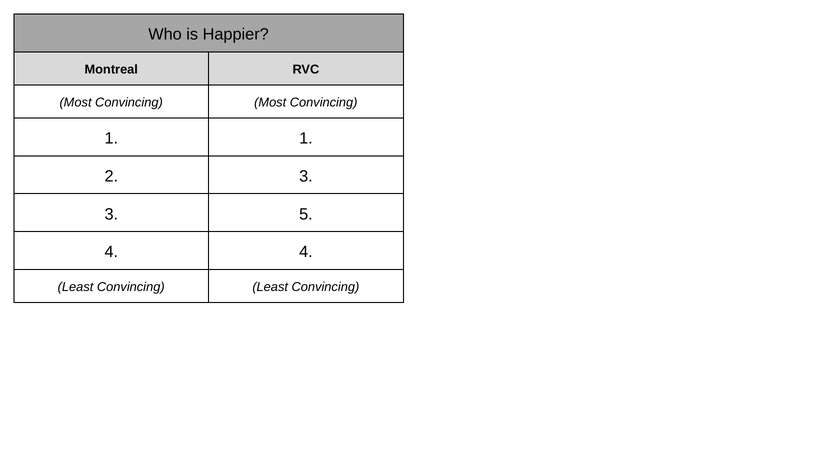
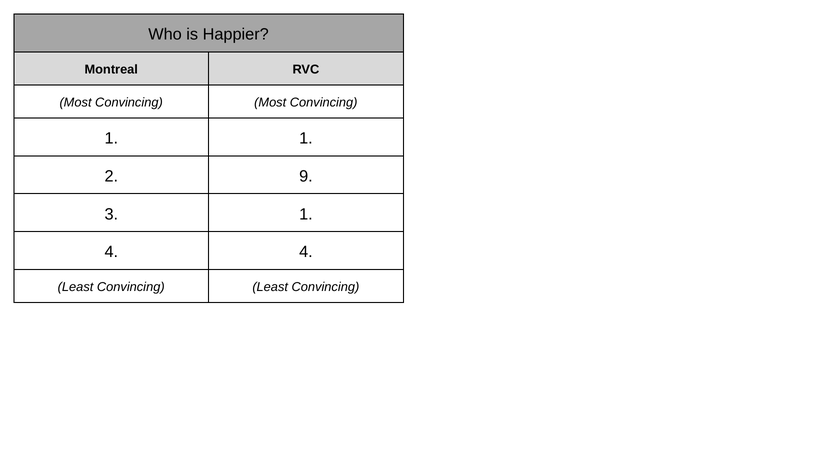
2 3: 3 -> 9
3 5: 5 -> 1
